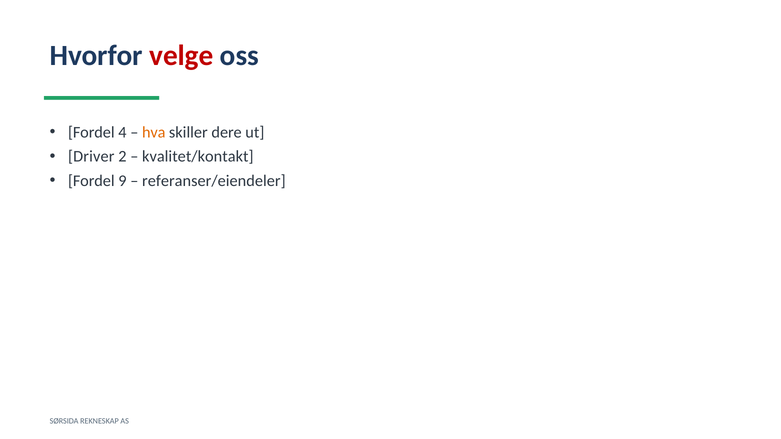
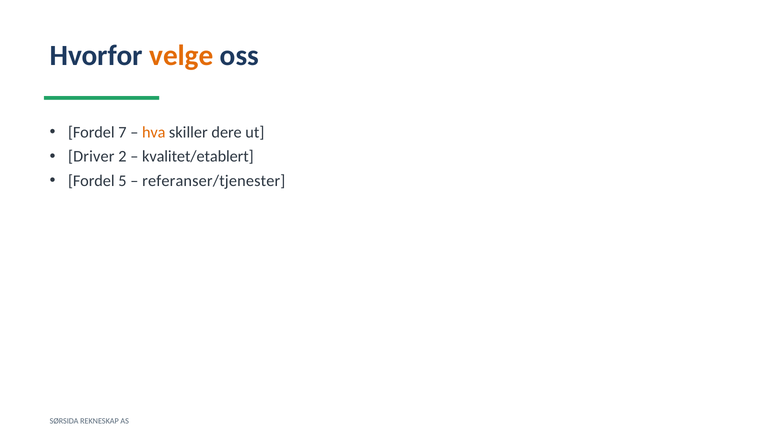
velge colour: red -> orange
4: 4 -> 7
kvalitet/kontakt: kvalitet/kontakt -> kvalitet/etablert
9: 9 -> 5
referanser/eiendeler: referanser/eiendeler -> referanser/tjenester
